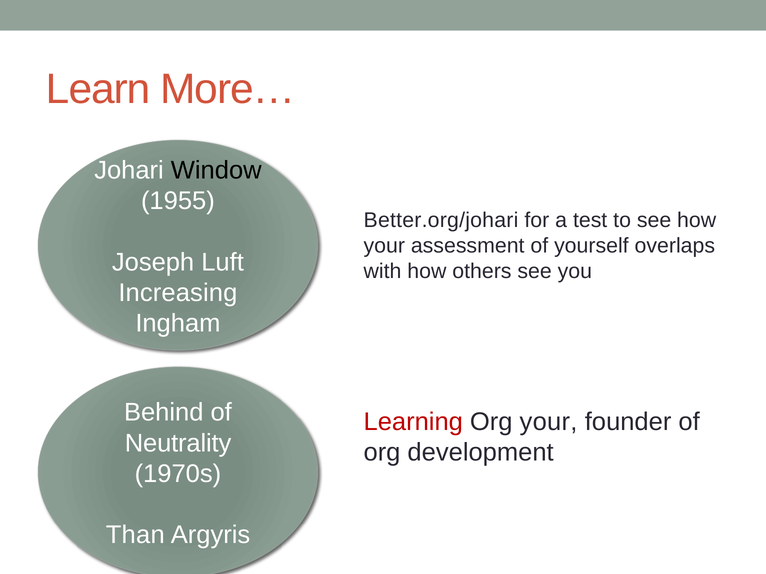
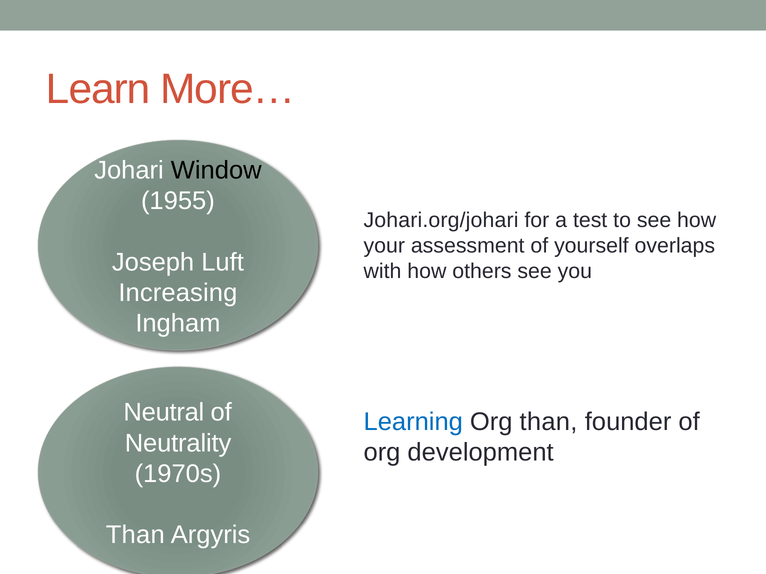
Better.org/johari: Better.org/johari -> Johari.org/johari
Behind: Behind -> Neutral
Learning colour: red -> blue
Org your: your -> than
